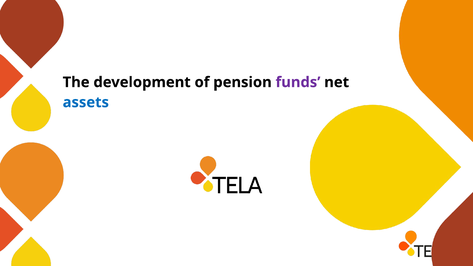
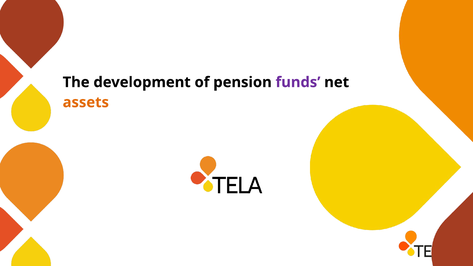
assets colour: blue -> orange
